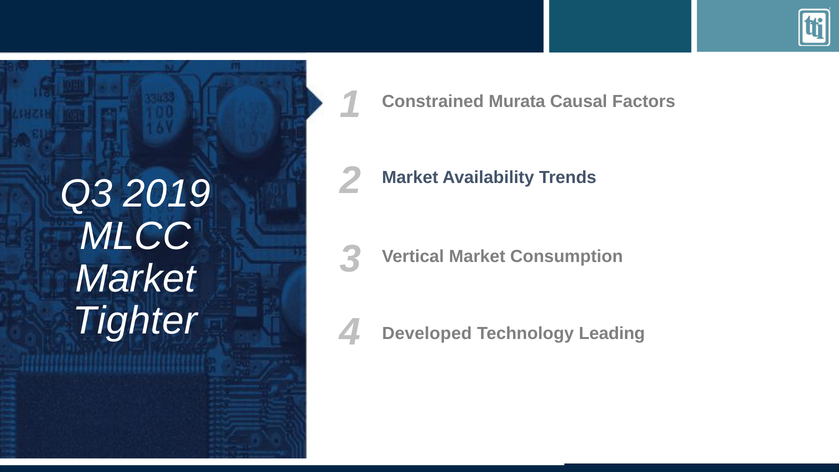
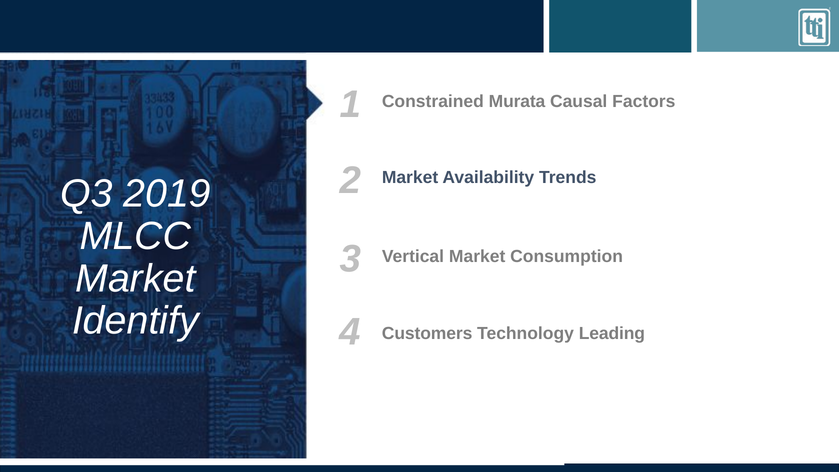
Tighter: Tighter -> Identify
Developed: Developed -> Customers
